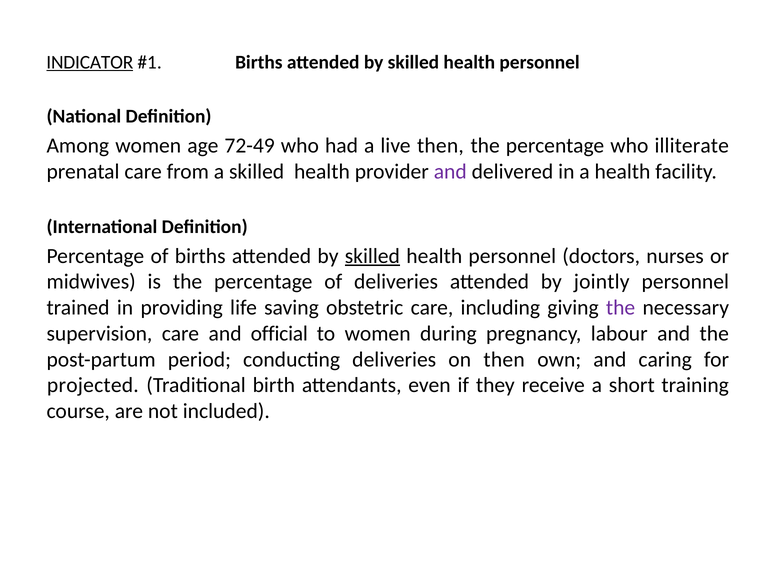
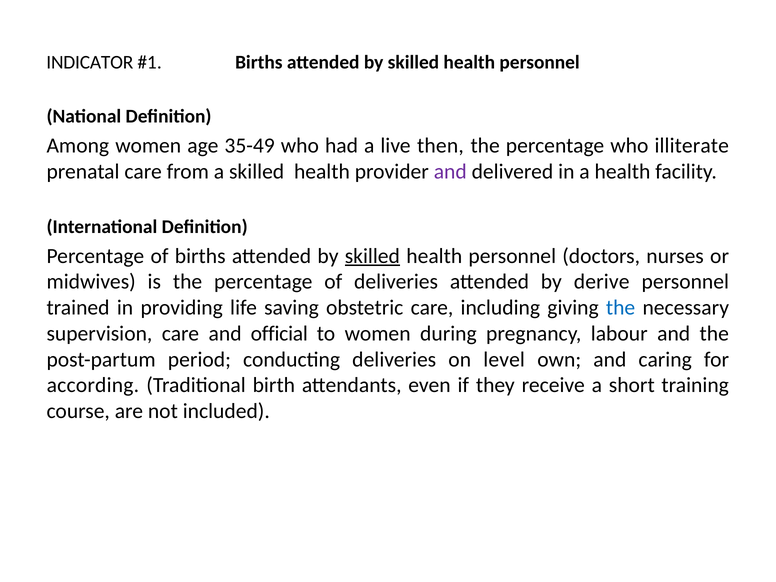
INDICATOR underline: present -> none
72-49: 72-49 -> 35-49
jointly: jointly -> derive
the at (621, 308) colour: purple -> blue
on then: then -> level
projected: projected -> according
